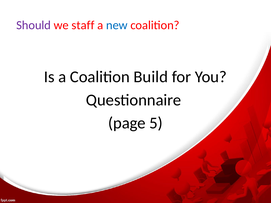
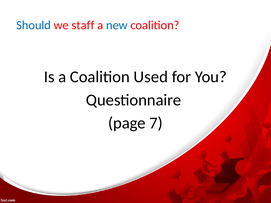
Should colour: purple -> blue
Build: Build -> Used
5: 5 -> 7
